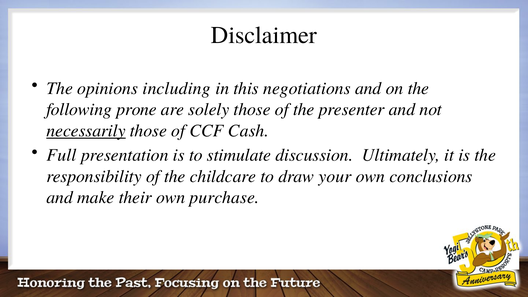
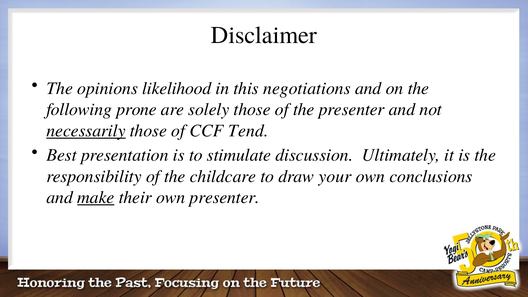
including: including -> likelihood
Cash: Cash -> Tend
Full: Full -> Best
make underline: none -> present
own purchase: purchase -> presenter
